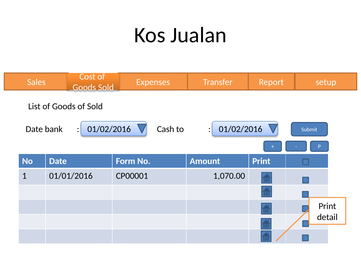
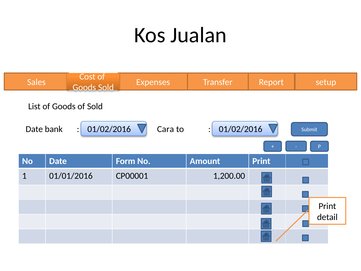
Cash: Cash -> Cara
1,070.00: 1,070.00 -> 1,200.00
